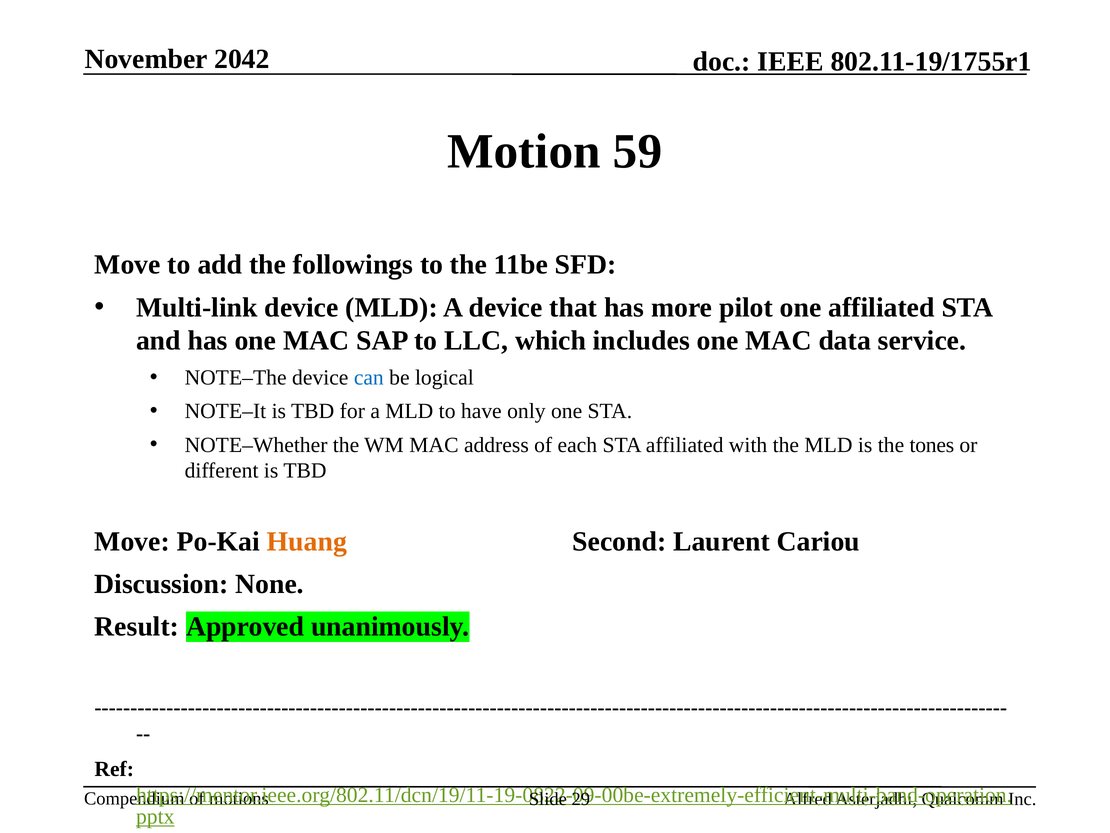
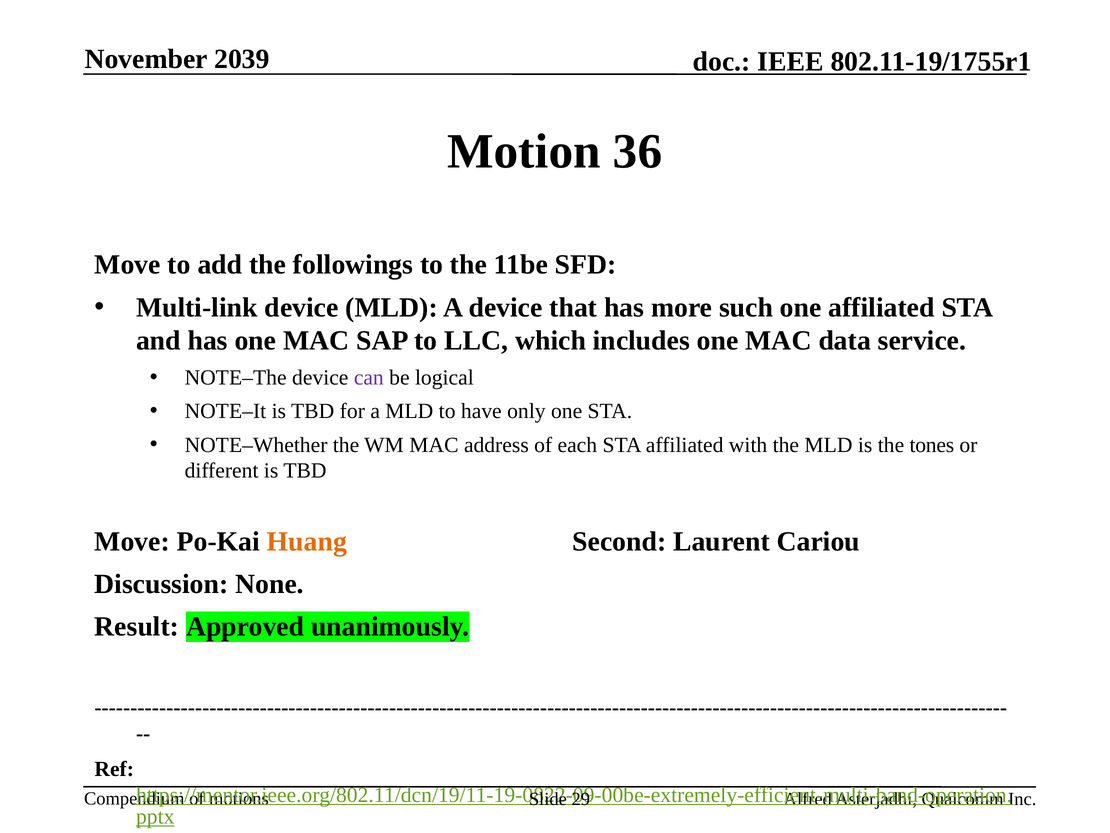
2042: 2042 -> 2039
59: 59 -> 36
pilot: pilot -> such
can colour: blue -> purple
